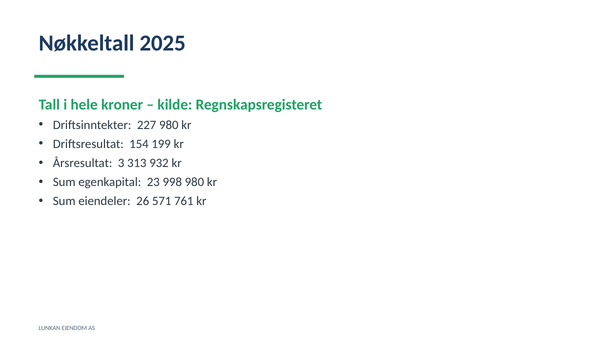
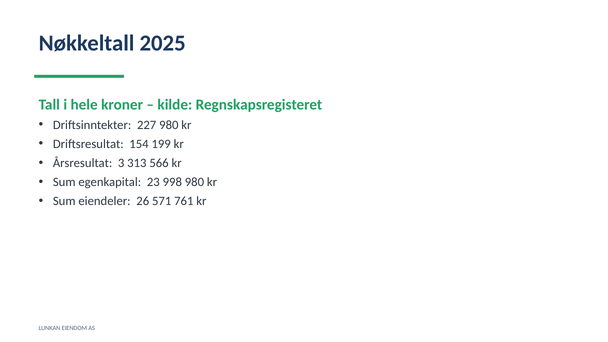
932: 932 -> 566
